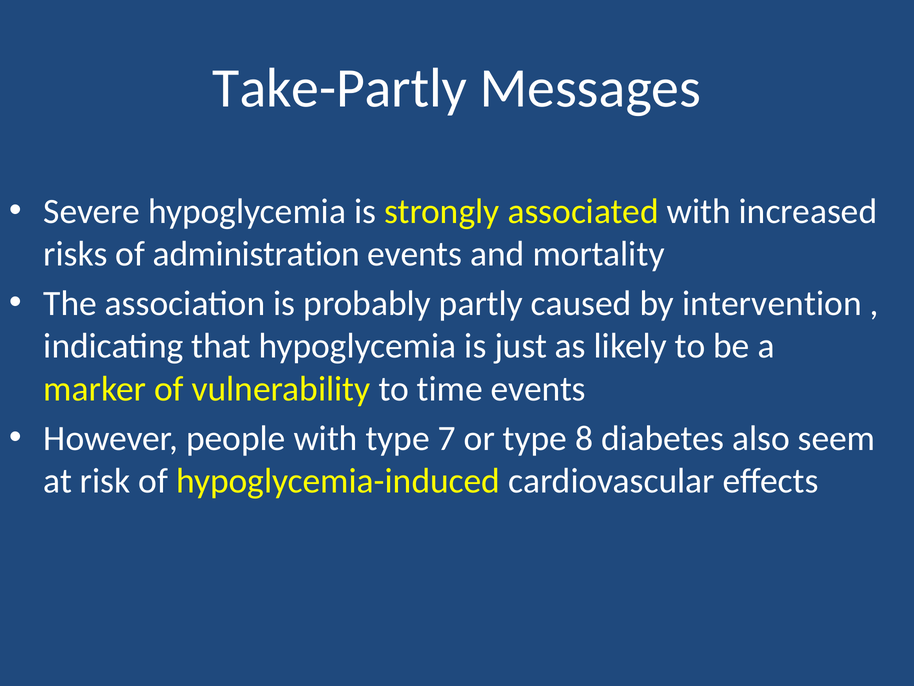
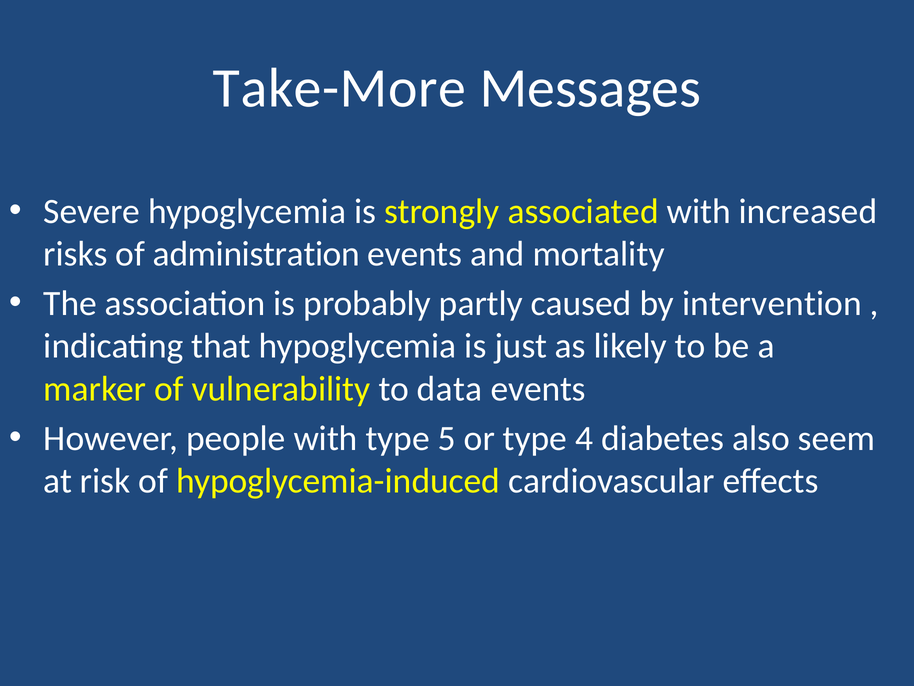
Take-Partly: Take-Partly -> Take-More
time: time -> data
7: 7 -> 5
8: 8 -> 4
